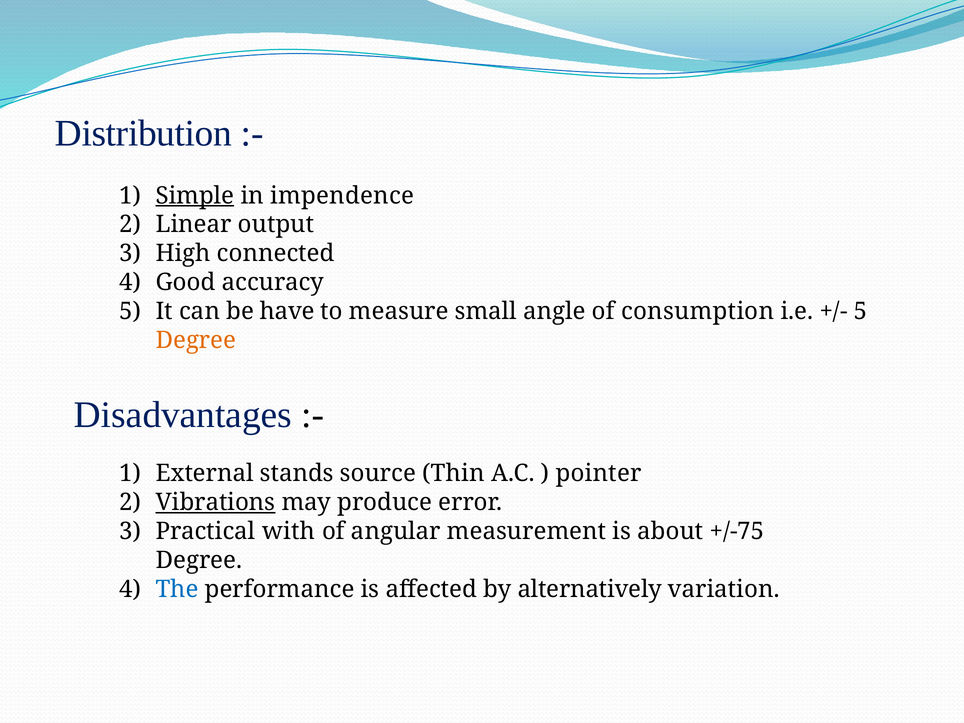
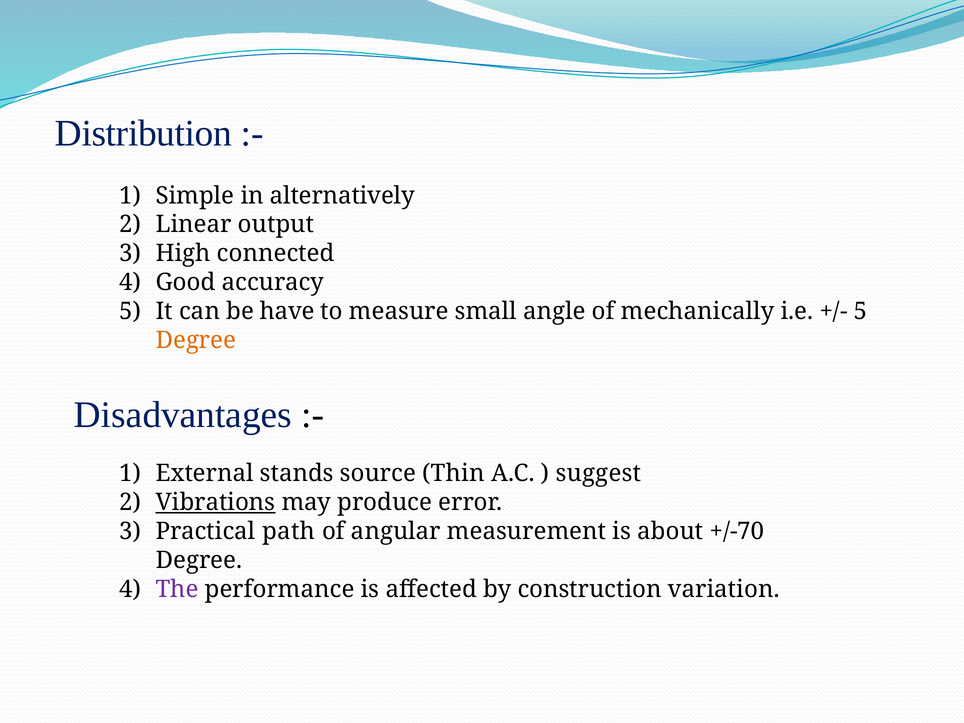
Simple underline: present -> none
impendence: impendence -> alternatively
consumption: consumption -> mechanically
pointer: pointer -> suggest
with: with -> path
+/-75: +/-75 -> +/-70
The colour: blue -> purple
alternatively: alternatively -> construction
